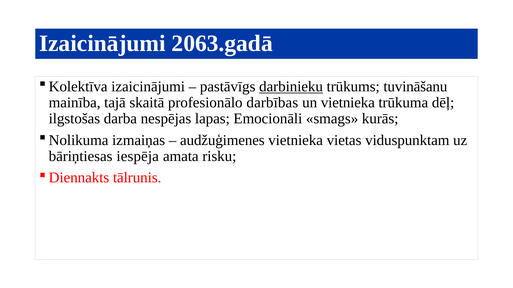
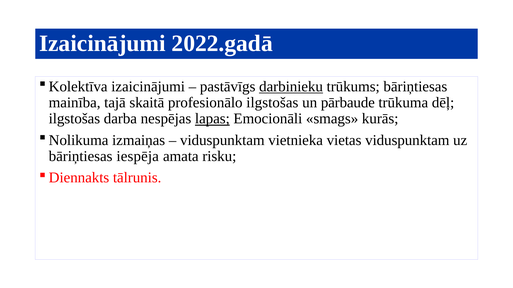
2063.gadā: 2063.gadā -> 2022.gadā
trūkums tuvināšanu: tuvināšanu -> bāriņtiesas
profesionālo darbības: darbības -> ilgstošas
un vietnieka: vietnieka -> pārbaude
lapas underline: none -> present
audžuģimenes at (222, 140): audžuģimenes -> viduspunktam
